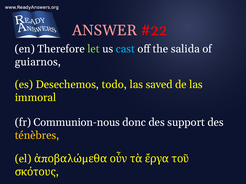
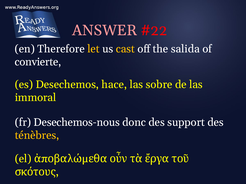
let colour: light green -> yellow
cast colour: light blue -> yellow
guiarnos: guiarnos -> convierte
todo: todo -> hace
saved: saved -> sobre
Communion-nous: Communion-nous -> Desechemos-nous
